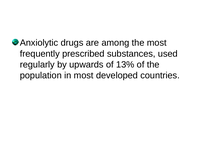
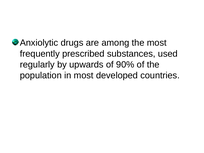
13%: 13% -> 90%
